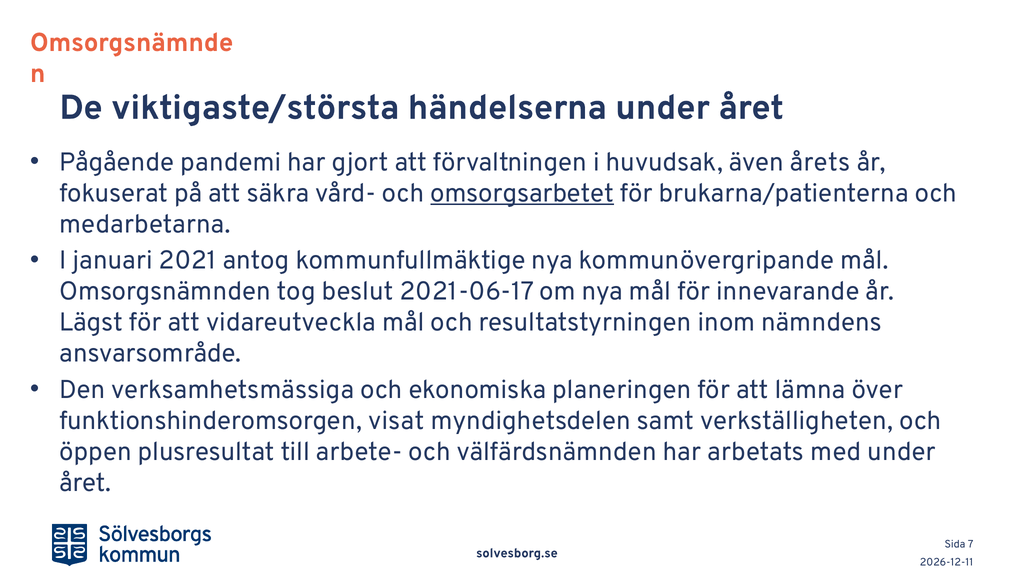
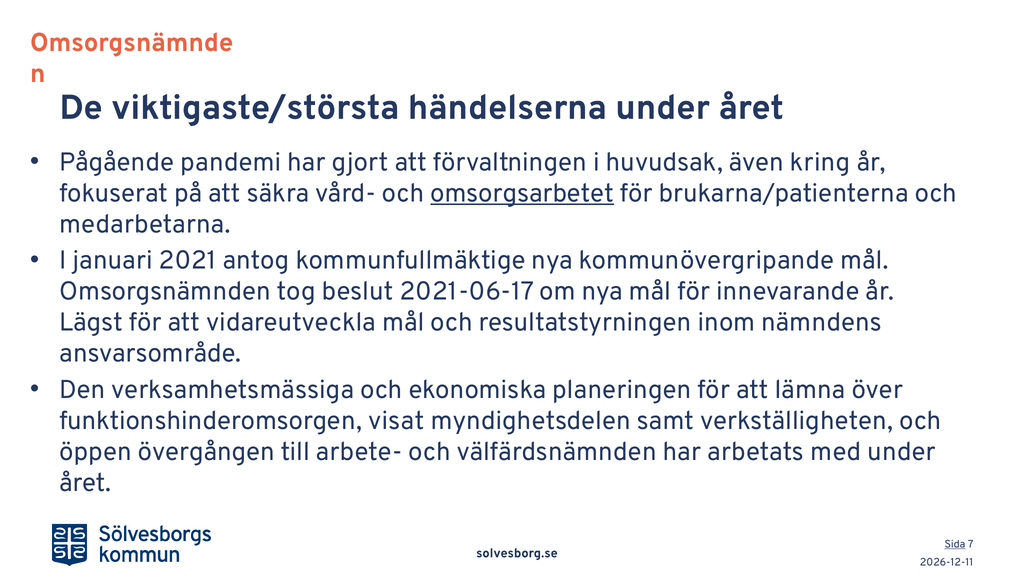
årets: årets -> kring
plusresultat: plusresultat -> övergången
Sida underline: none -> present
